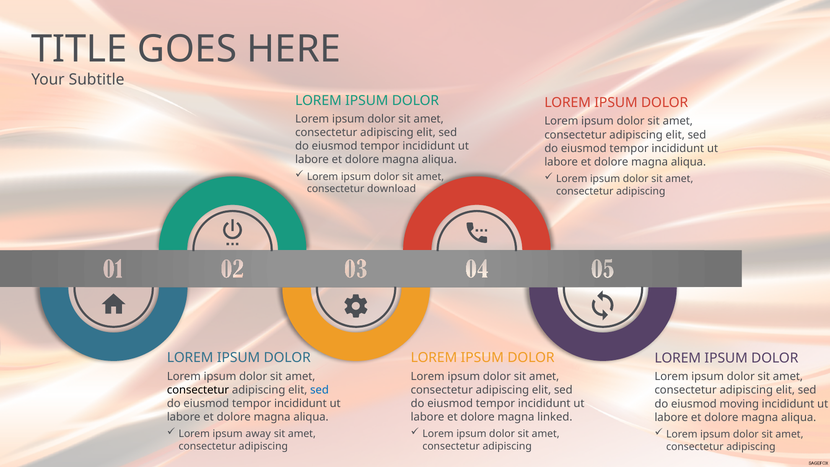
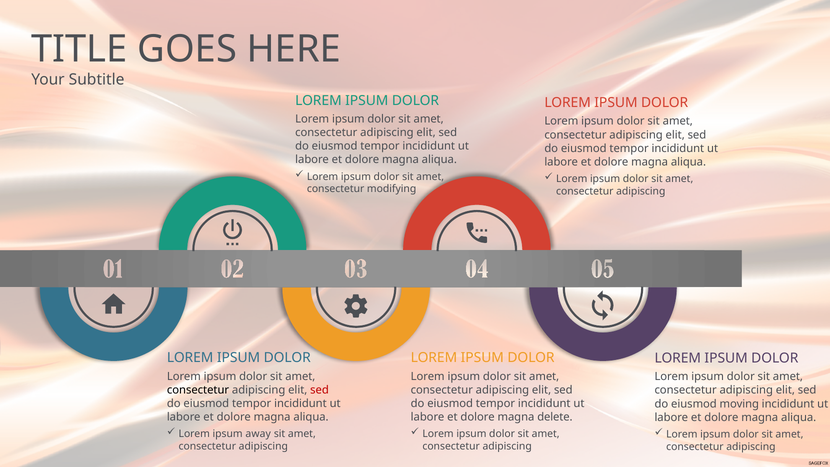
download: download -> modifying
sed at (320, 390) colour: blue -> red
linked: linked -> delete
